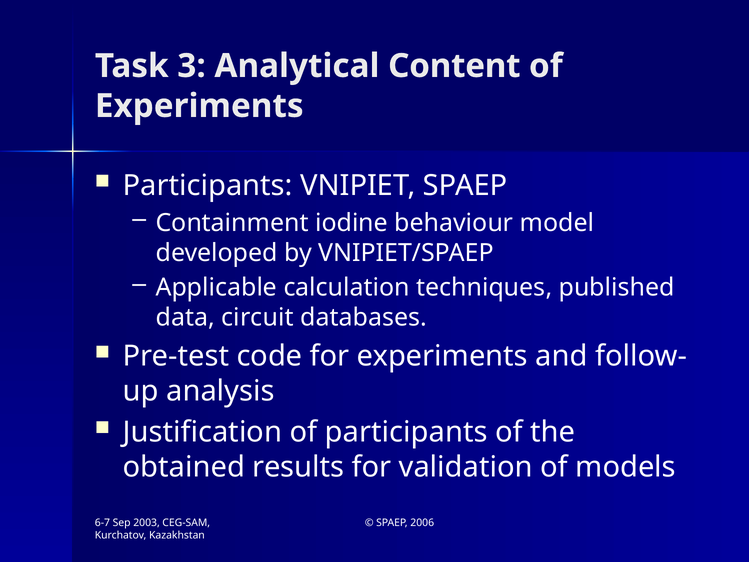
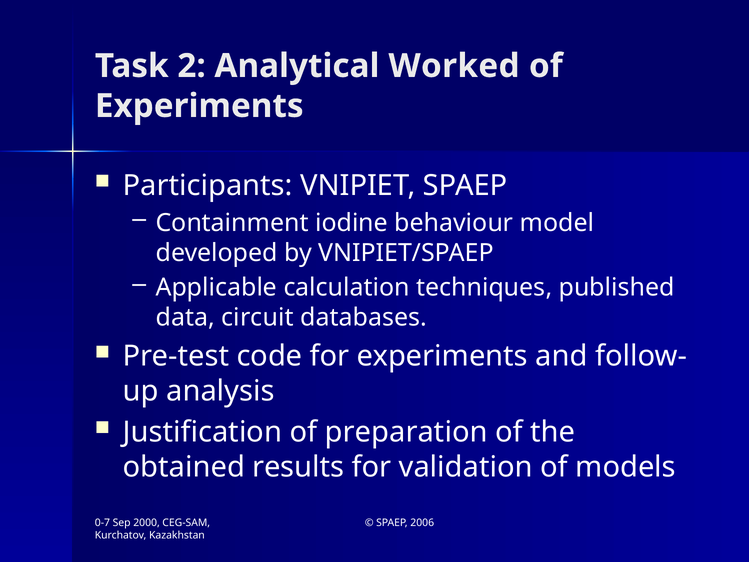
3: 3 -> 2
Content: Content -> Worked
of participants: participants -> preparation
6-7: 6-7 -> 0-7
2003: 2003 -> 2000
